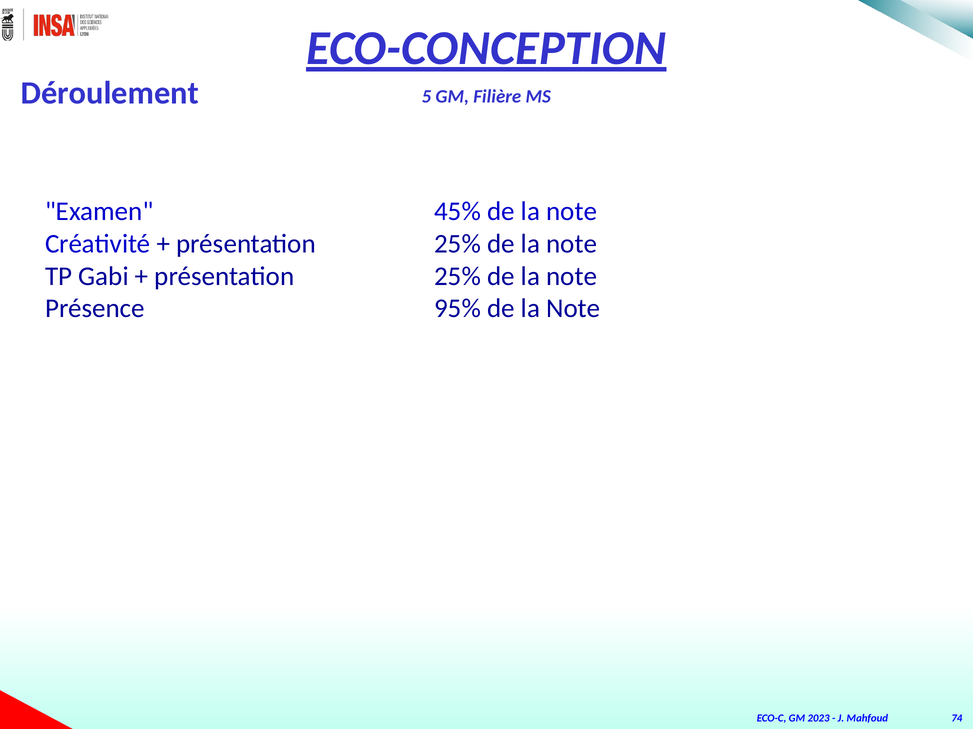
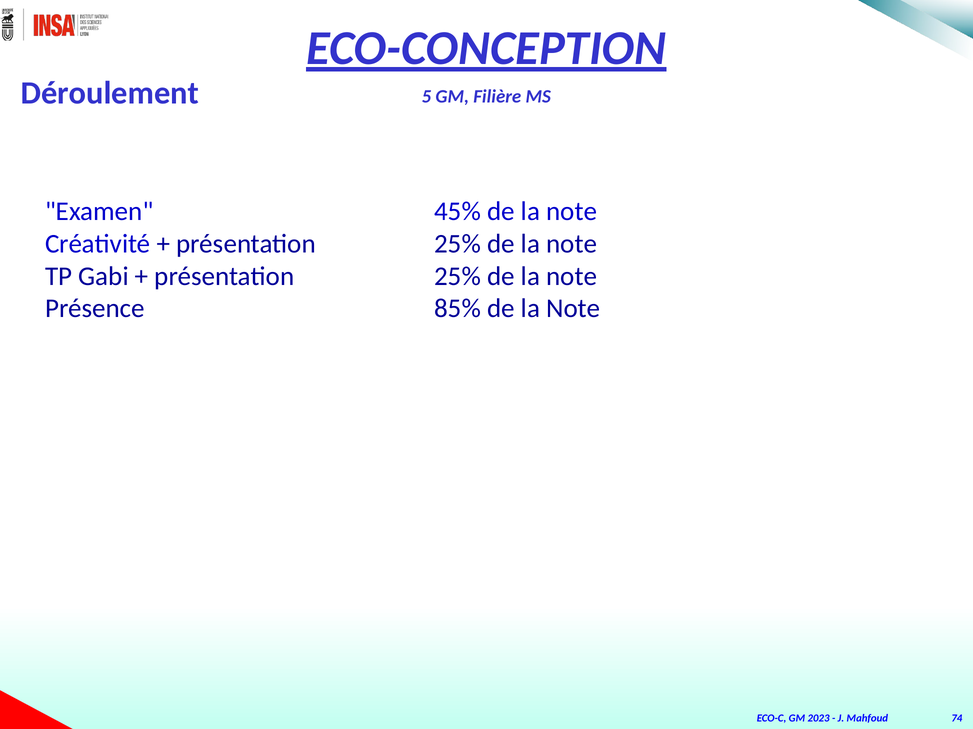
95%: 95% -> 85%
